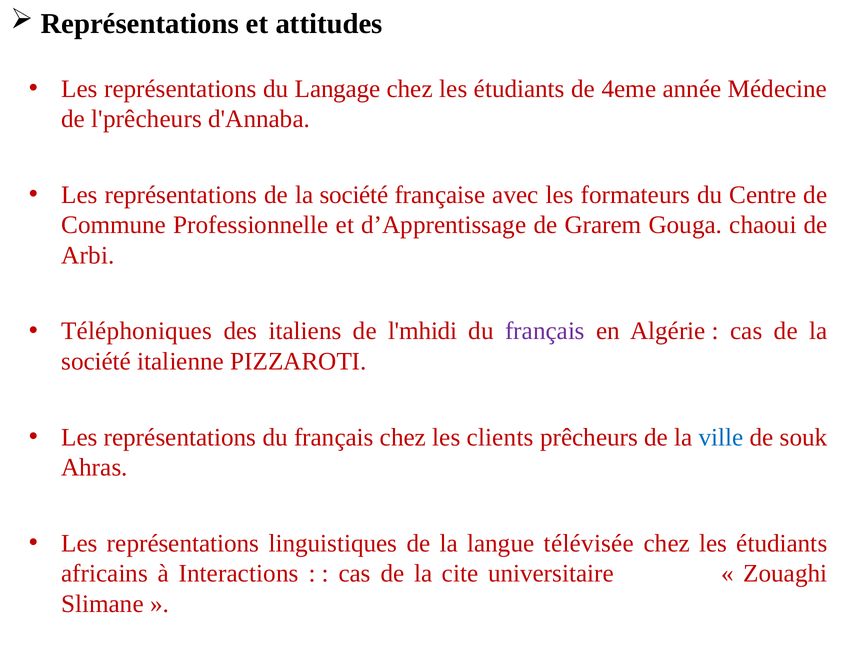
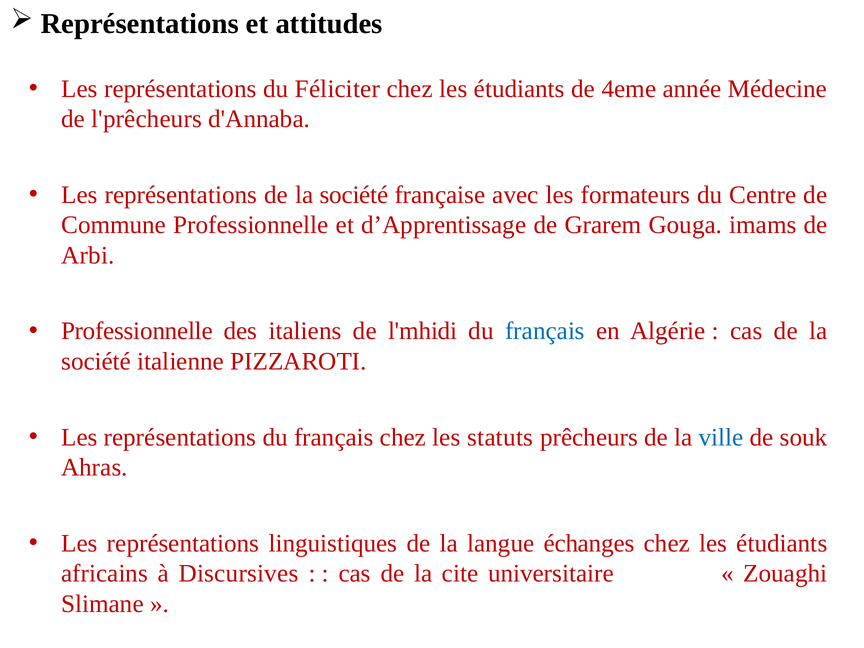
Langage: Langage -> Féliciter
chaoui: chaoui -> imams
Téléphoniques at (137, 331): Téléphoniques -> Professionnelle
français at (545, 331) colour: purple -> blue
clients: clients -> statuts
télévisée: télévisée -> échanges
Interactions: Interactions -> Discursives
